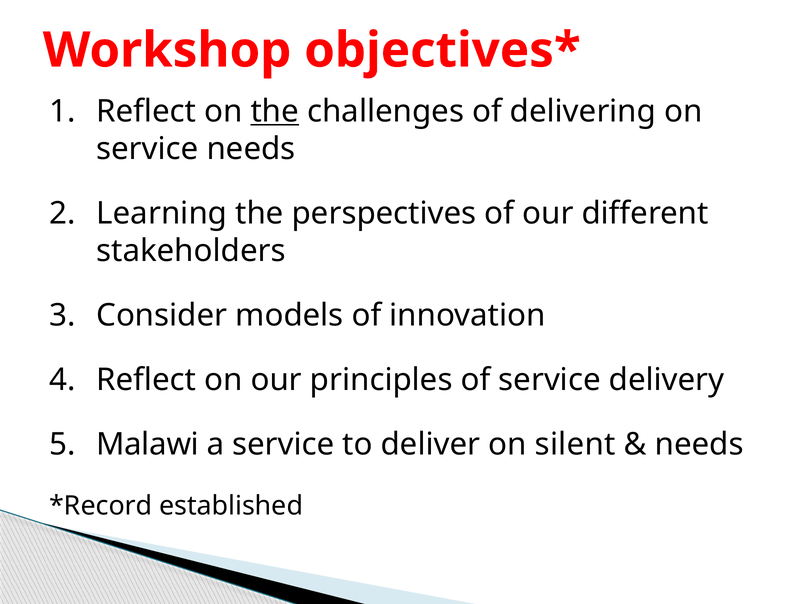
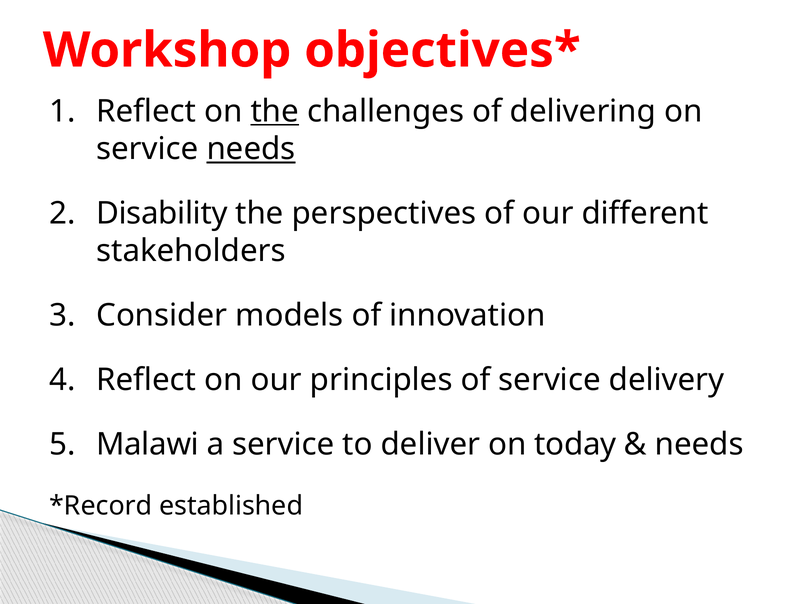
needs at (251, 149) underline: none -> present
Learning: Learning -> Disability
silent: silent -> today
